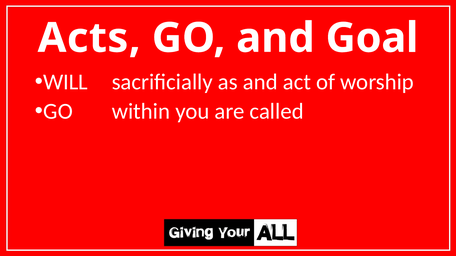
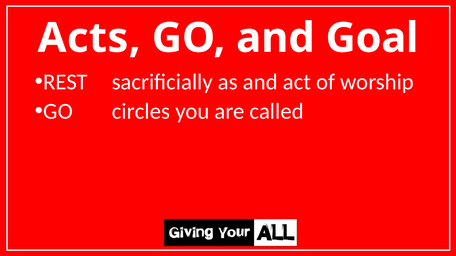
WILL: WILL -> REST
within: within -> circles
